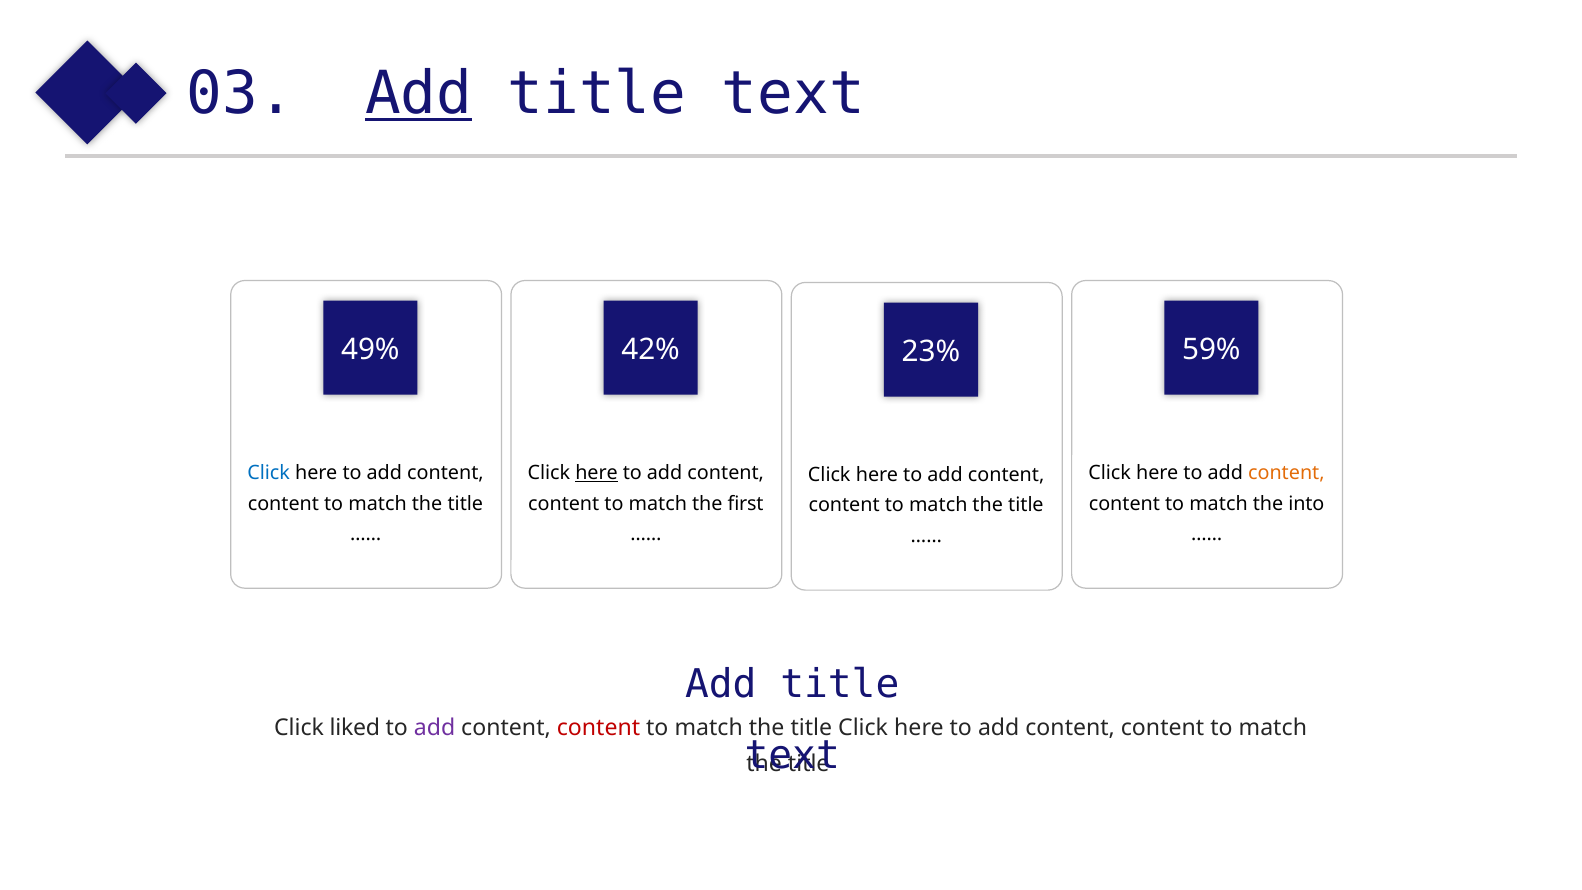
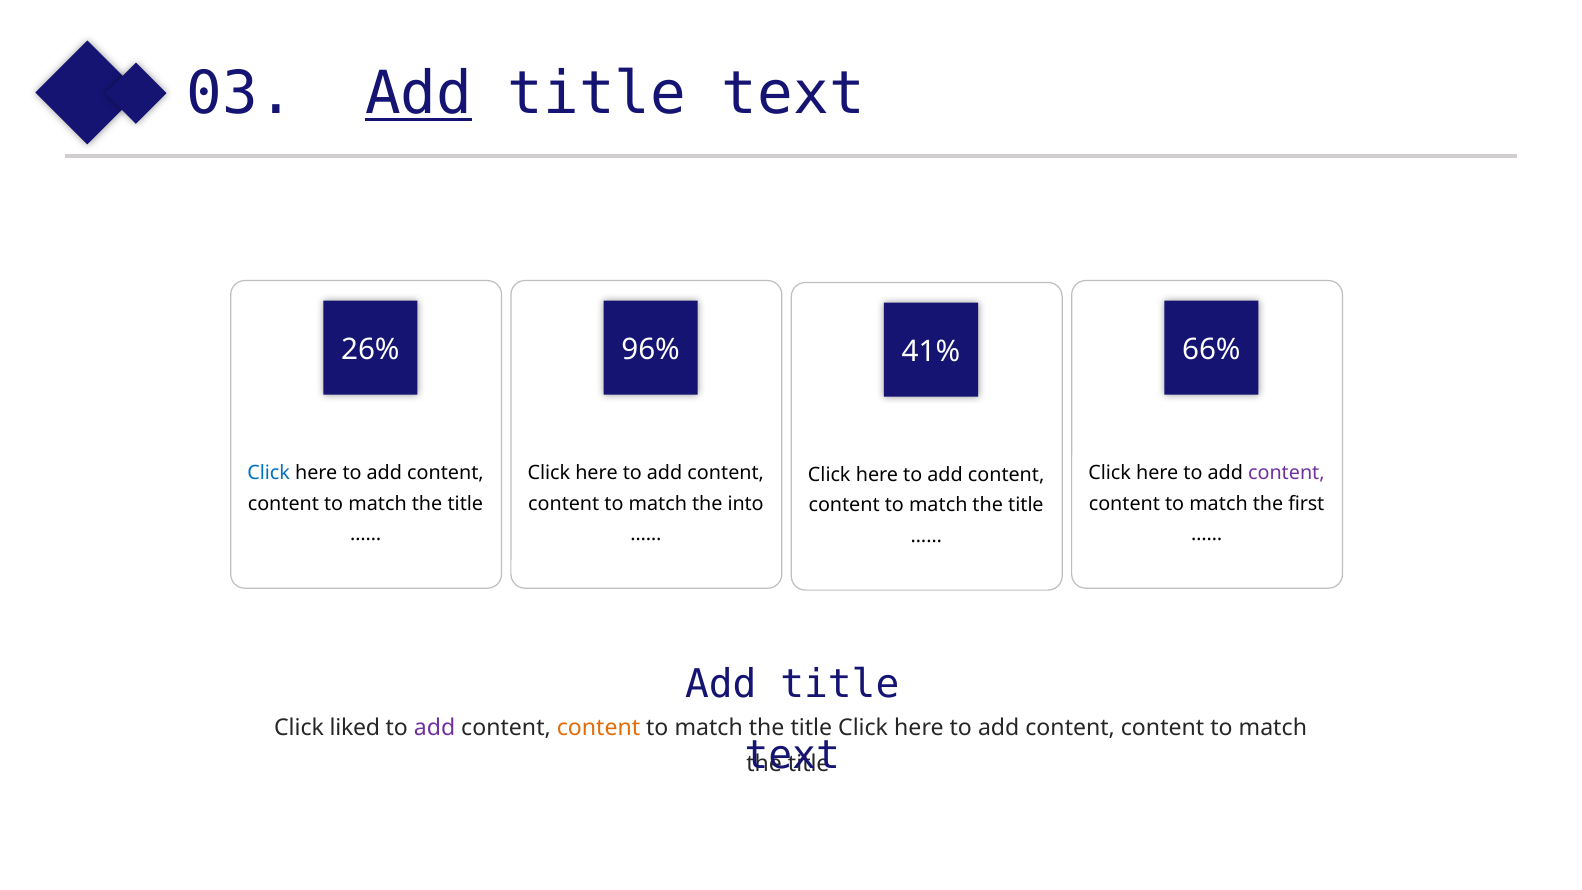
49%: 49% -> 26%
42%: 42% -> 96%
59%: 59% -> 66%
23%: 23% -> 41%
here at (597, 473) underline: present -> none
content at (1286, 473) colour: orange -> purple
first: first -> into
into: into -> first
content at (599, 728) colour: red -> orange
